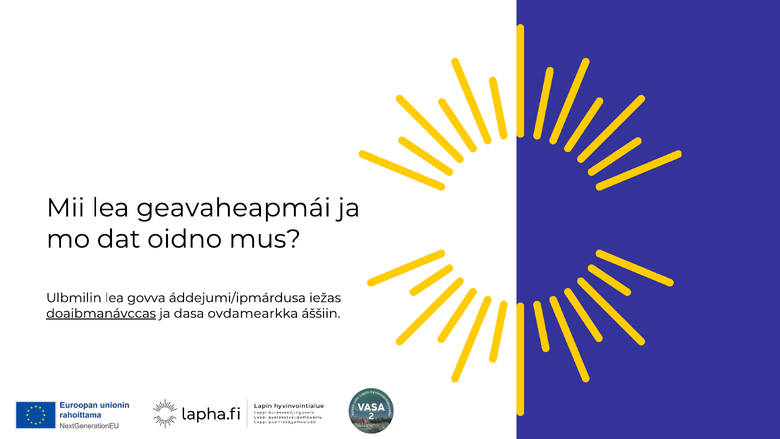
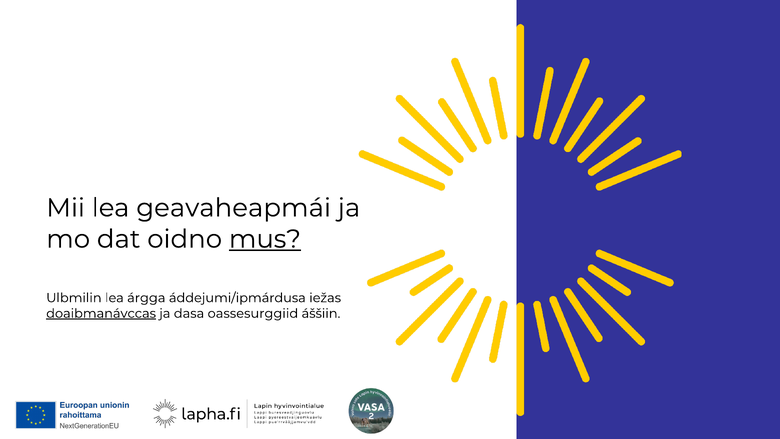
mus underline: none -> present
govva: govva -> árgga
ovdamearkka: ovdamearkka -> oassesurggiid
